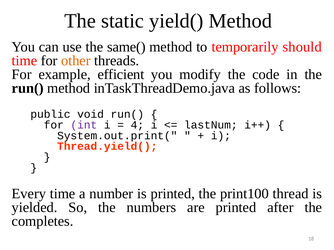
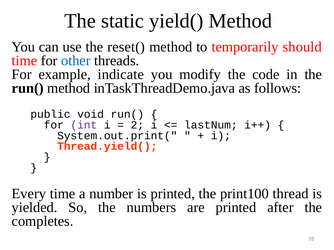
same(: same( -> reset(
other colour: orange -> blue
efficient: efficient -> indicate
4: 4 -> 2
